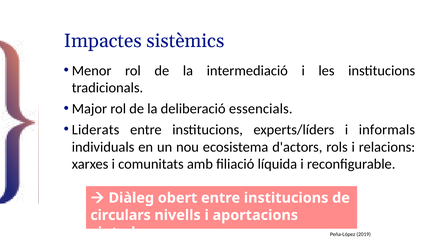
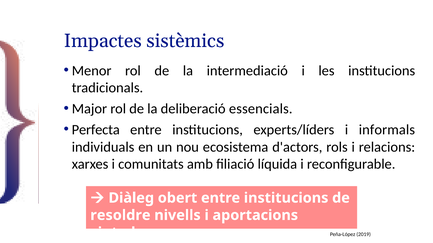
Liderats: Liderats -> Perfecta
circulars: circulars -> resoldre
